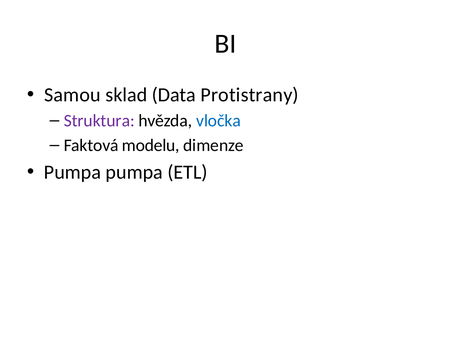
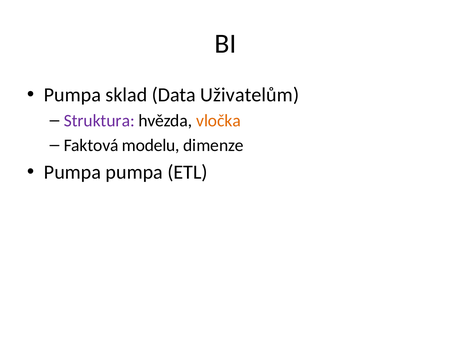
Samou at (72, 95): Samou -> Pumpa
Protistrany: Protistrany -> Uživatelům
vločka colour: blue -> orange
